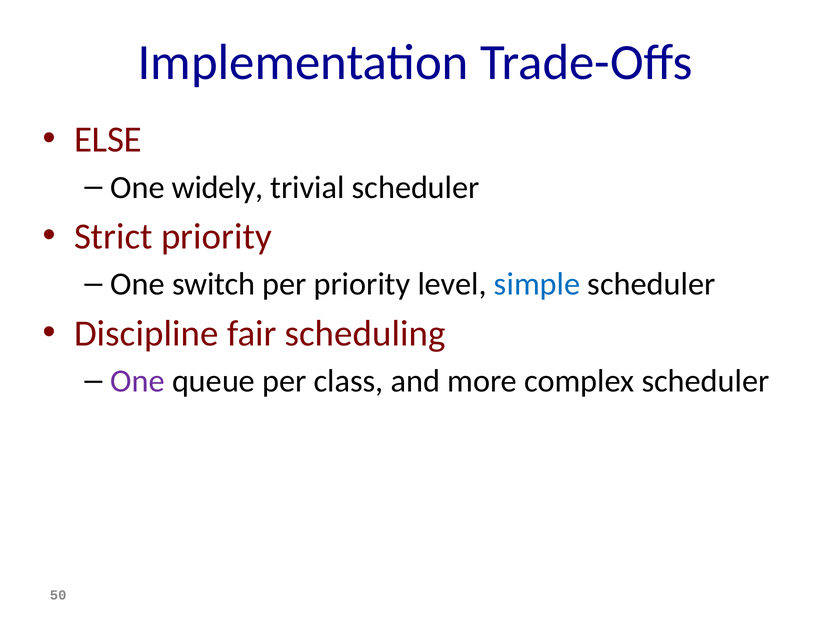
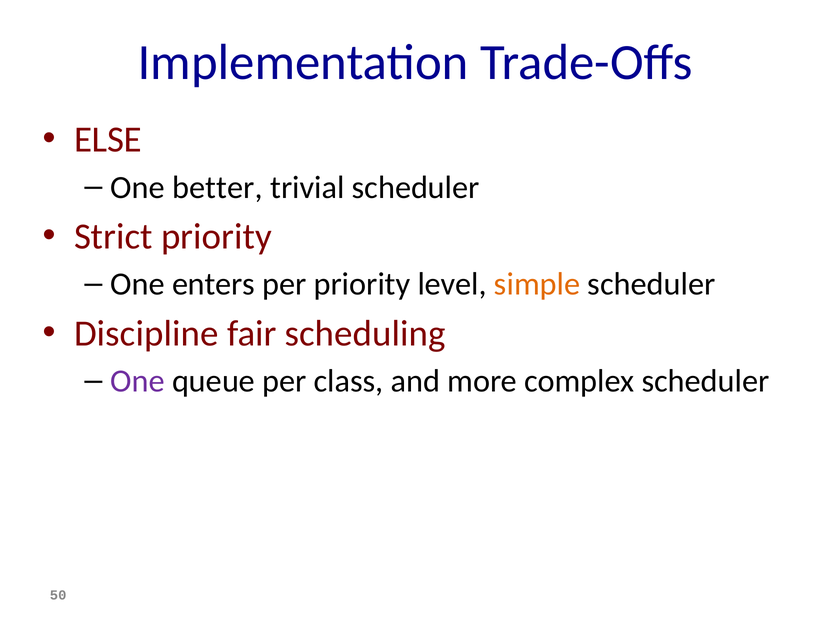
widely: widely -> better
switch: switch -> enters
simple colour: blue -> orange
